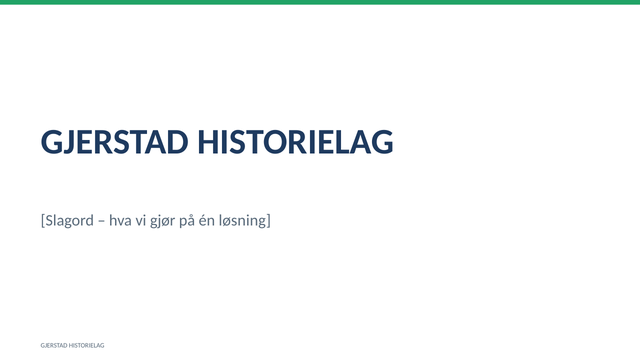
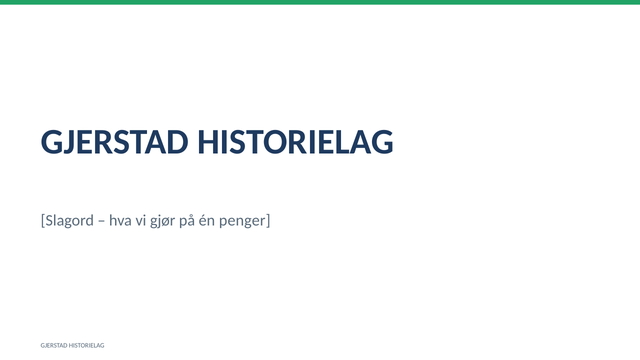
løsning: løsning -> penger
